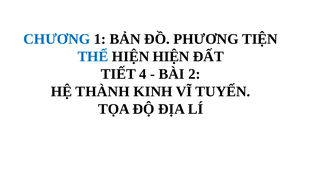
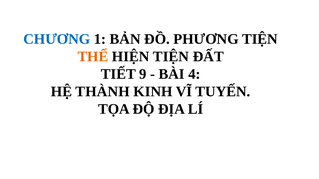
THỂ colour: blue -> orange
HIỆN HIỆN: HIỆN -> TIỆN
4: 4 -> 9
2: 2 -> 4
